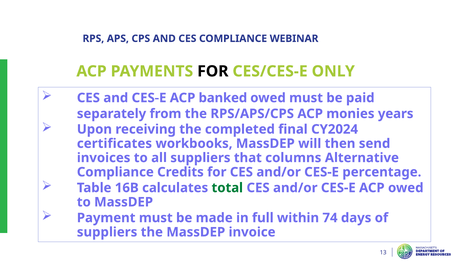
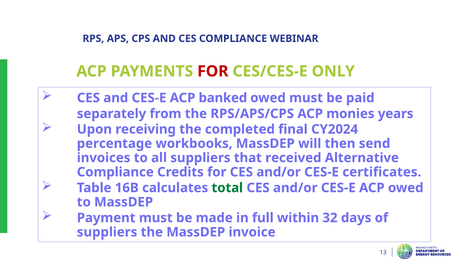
FOR at (213, 71) colour: black -> red
certificates: certificates -> percentage
columns: columns -> received
percentage: percentage -> certificates
74: 74 -> 32
